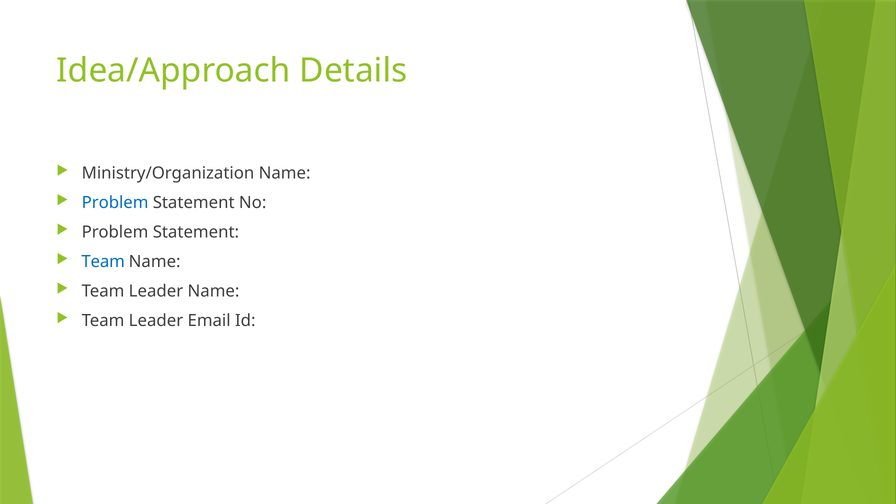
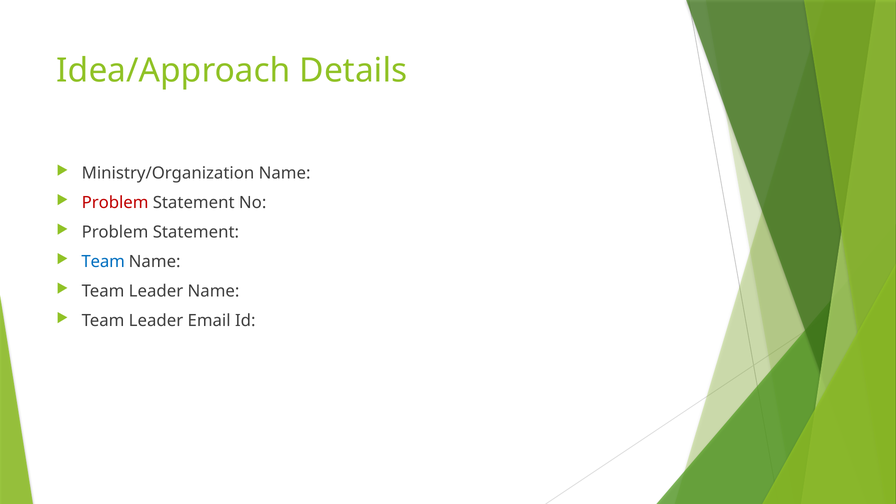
Problem at (115, 203) colour: blue -> red
